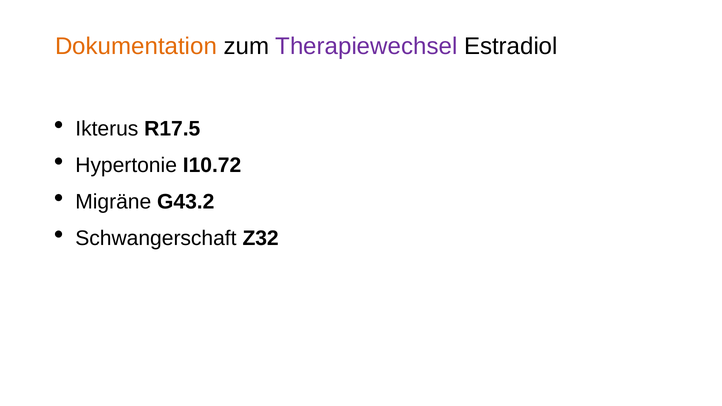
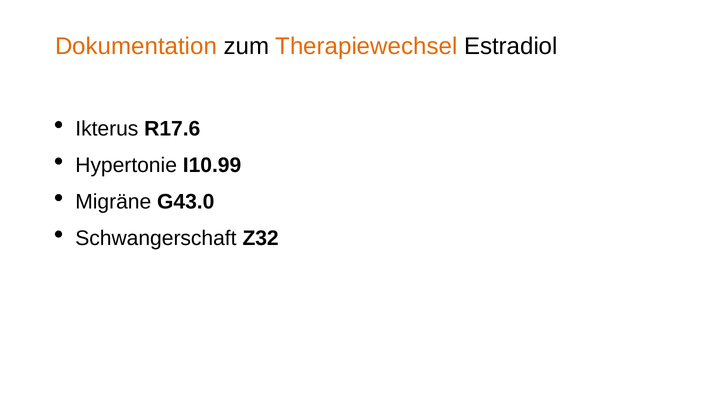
Therapiewechsel colour: purple -> orange
R17.5: R17.5 -> R17.6
I10.72: I10.72 -> I10.99
G43.2: G43.2 -> G43.0
